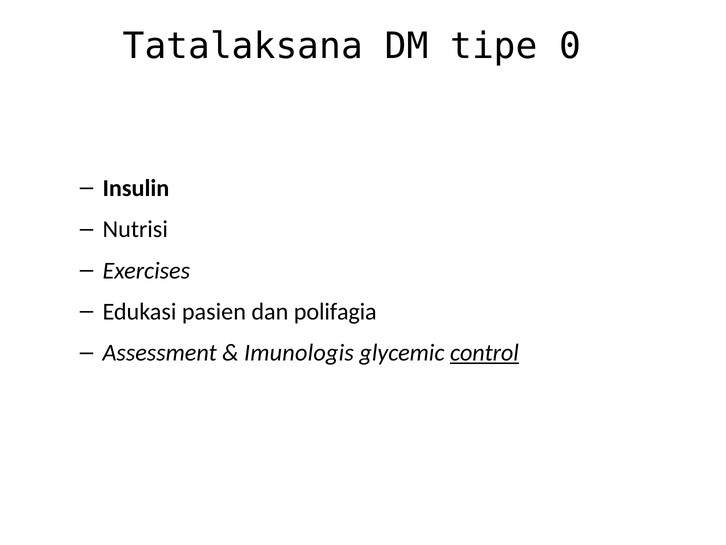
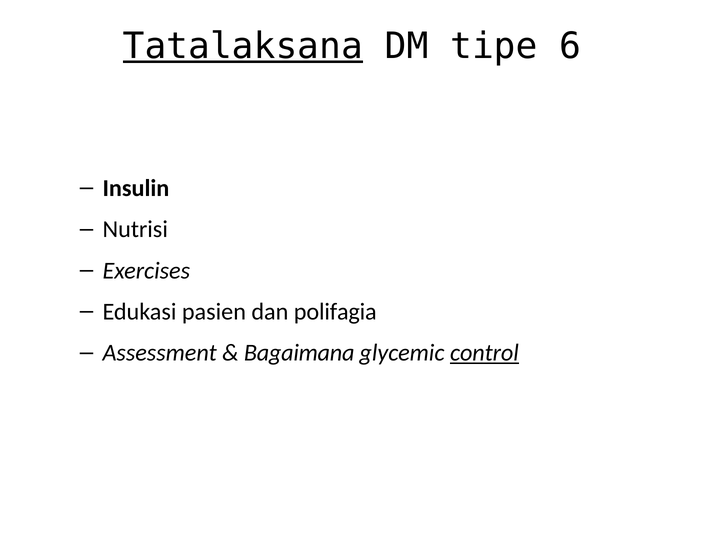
Tatalaksana underline: none -> present
0: 0 -> 6
Imunologis: Imunologis -> Bagaimana
